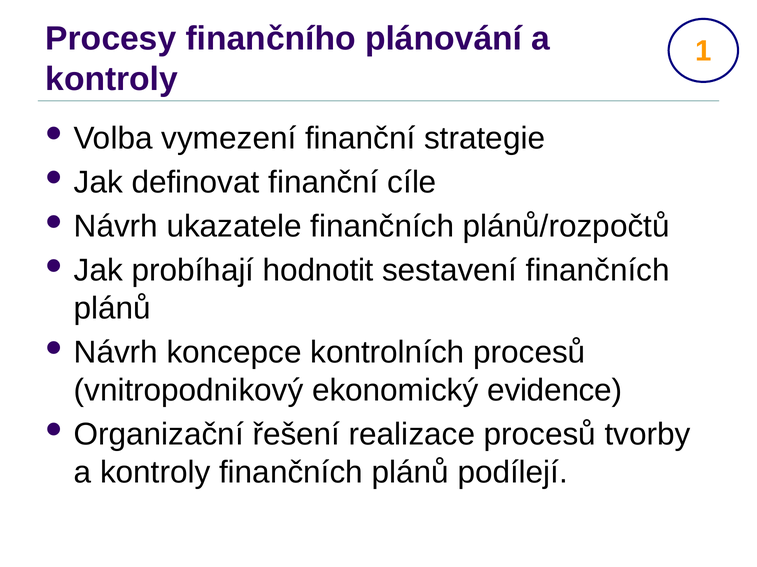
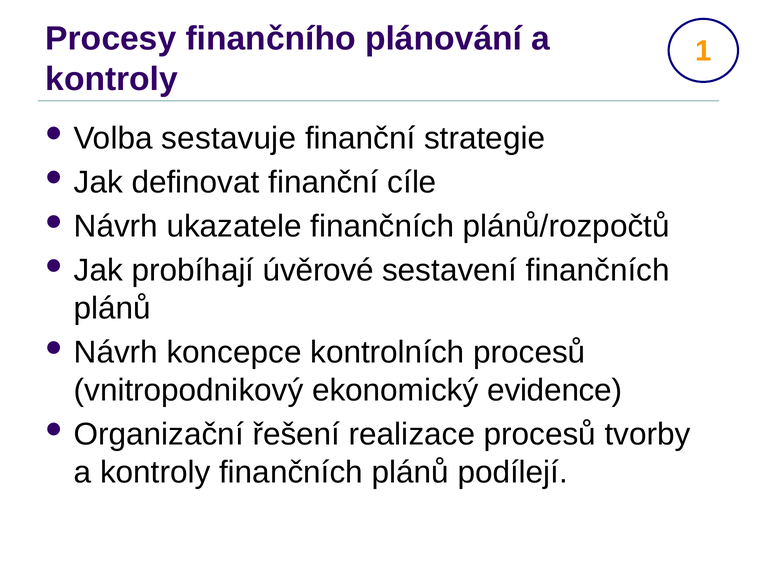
vymezení: vymezení -> sestavuje
hodnotit: hodnotit -> úvěrové
